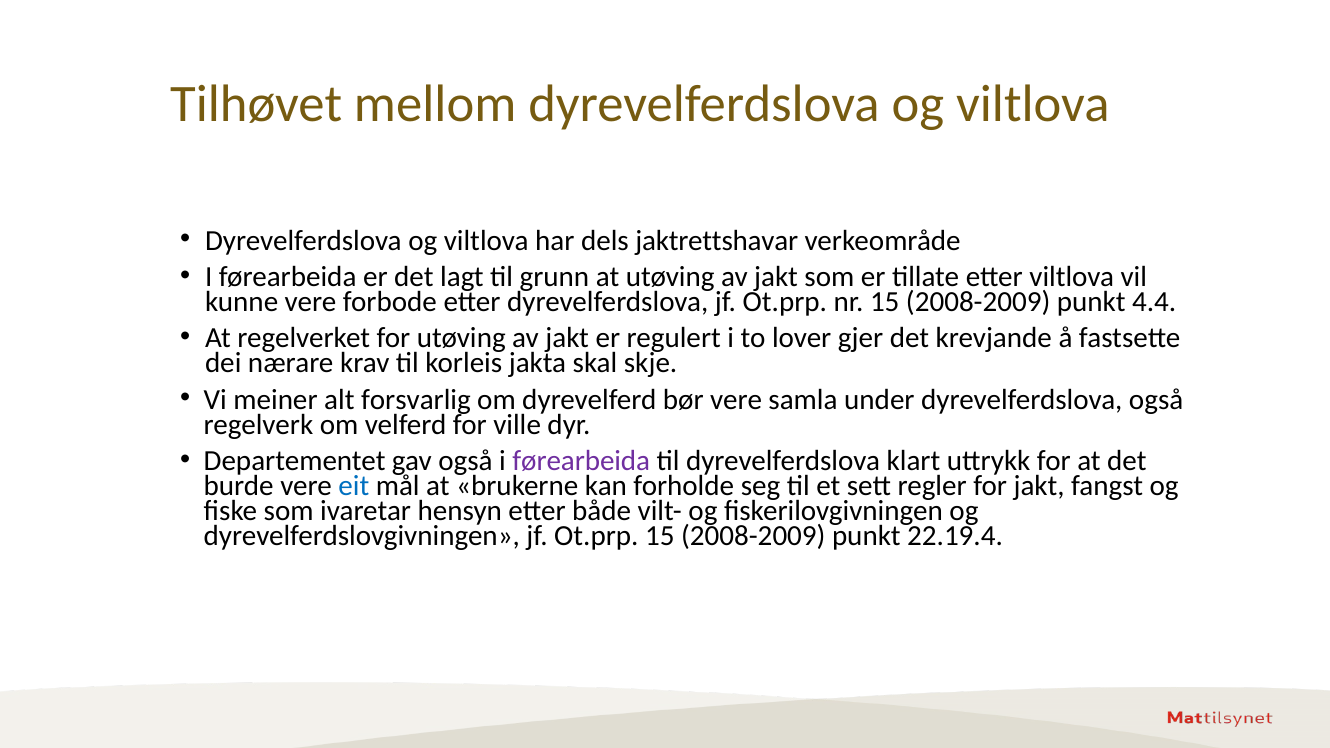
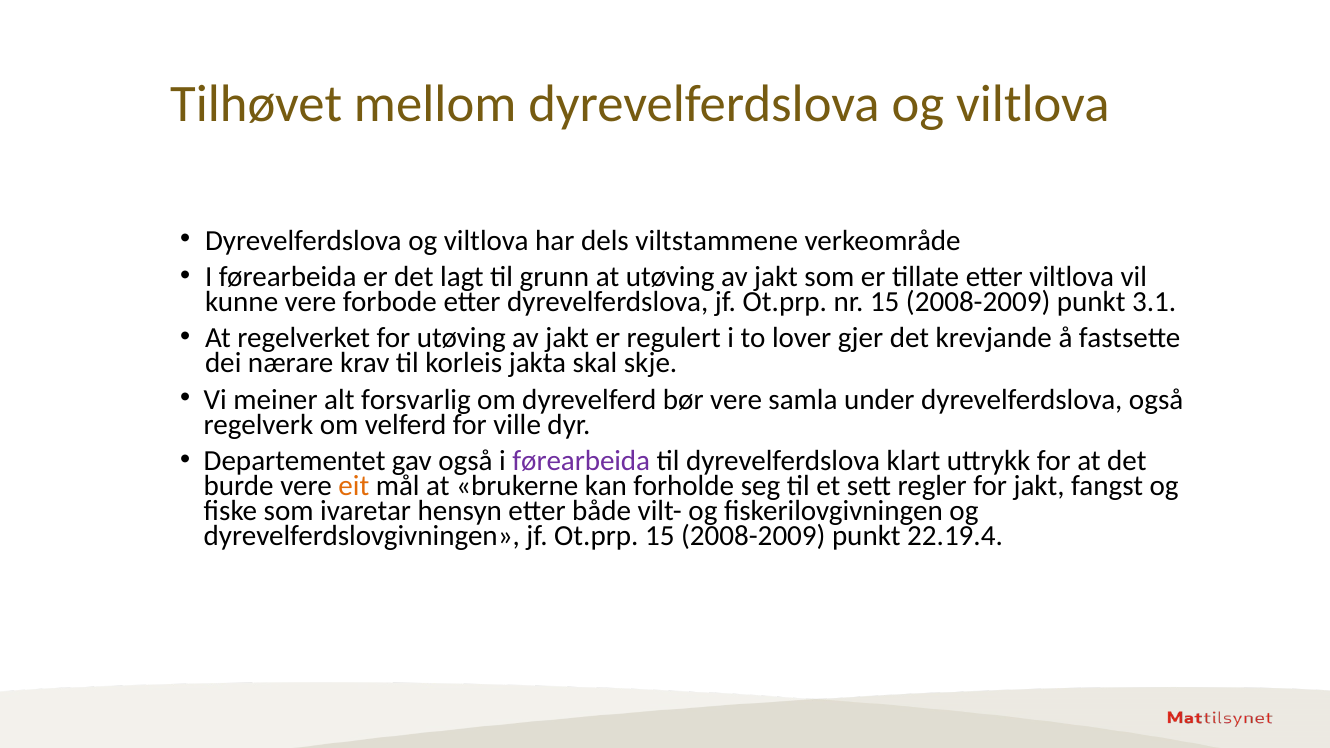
jaktrettshavar: jaktrettshavar -> viltstammene
4.4: 4.4 -> 3.1
eit colour: blue -> orange
